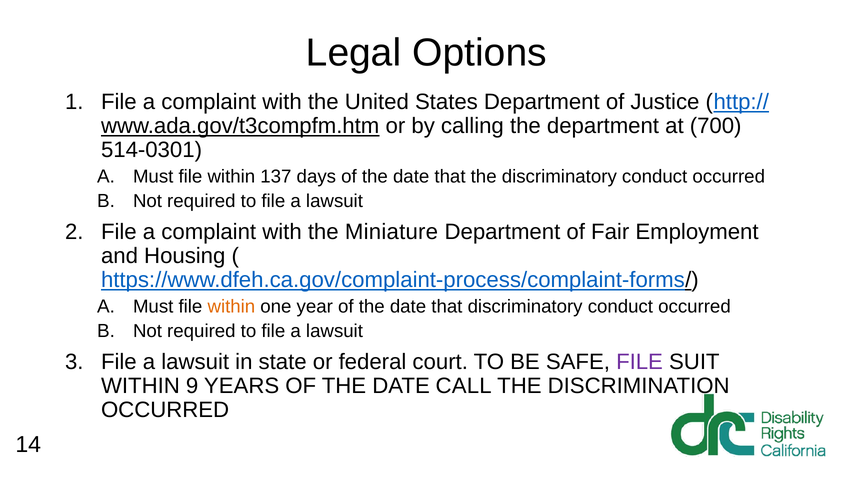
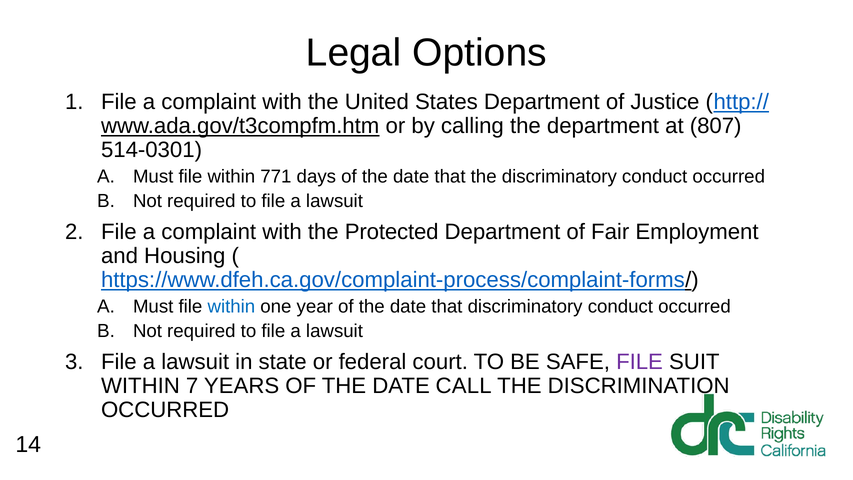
700: 700 -> 807
137: 137 -> 771
Miniature: Miniature -> Protected
within at (231, 306) colour: orange -> blue
9: 9 -> 7
